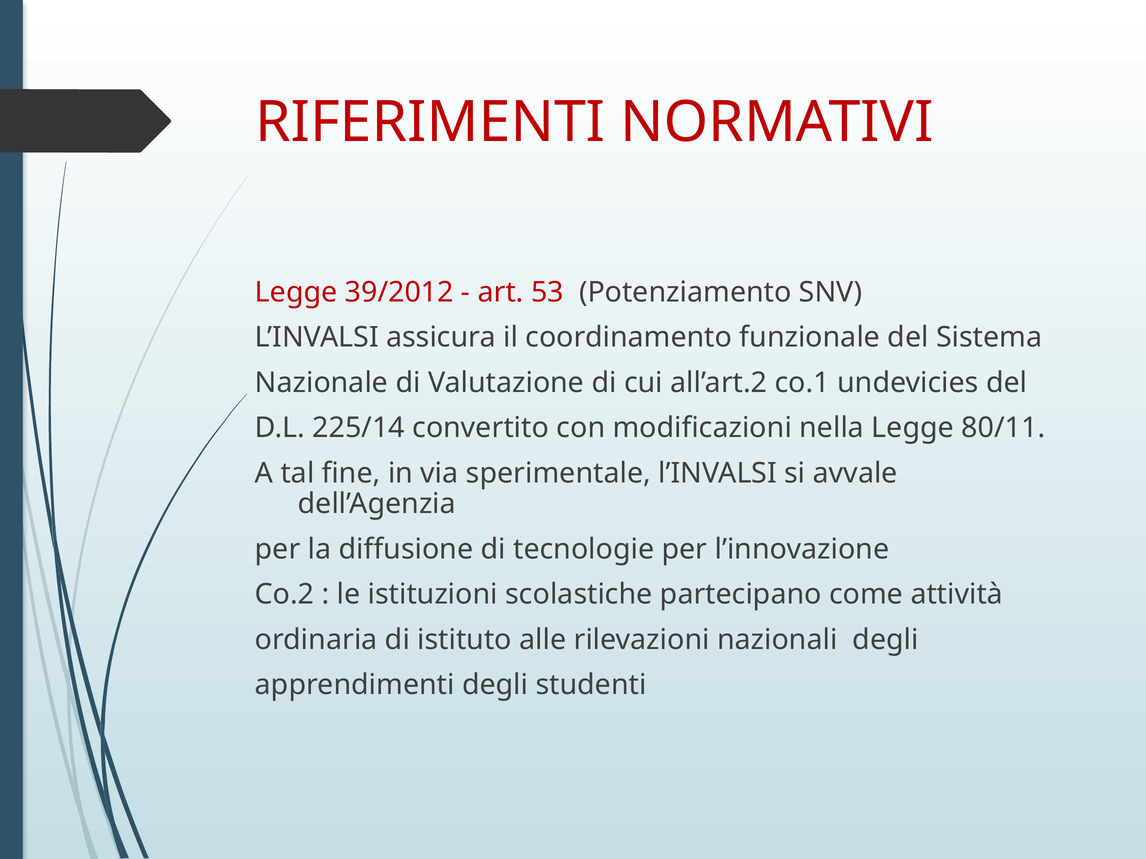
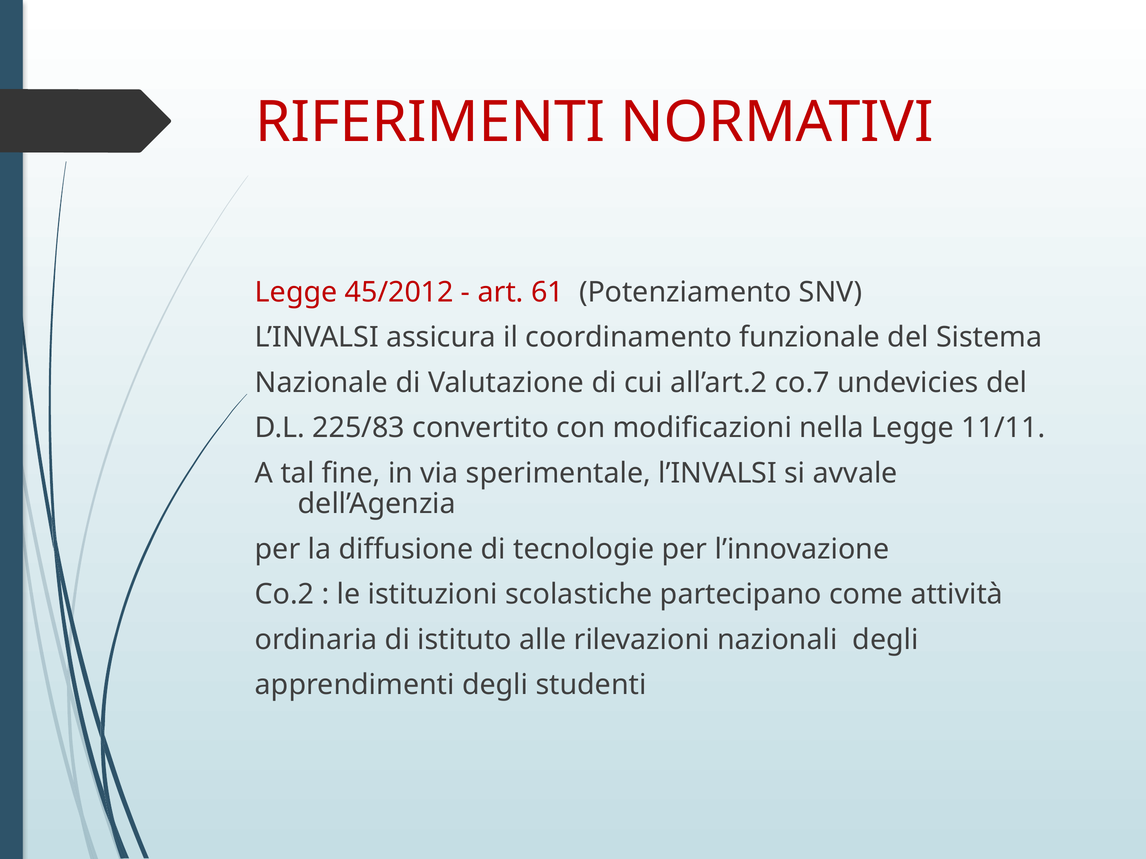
39/2012: 39/2012 -> 45/2012
53: 53 -> 61
co.1: co.1 -> co.7
225/14: 225/14 -> 225/83
80/11: 80/11 -> 11/11
